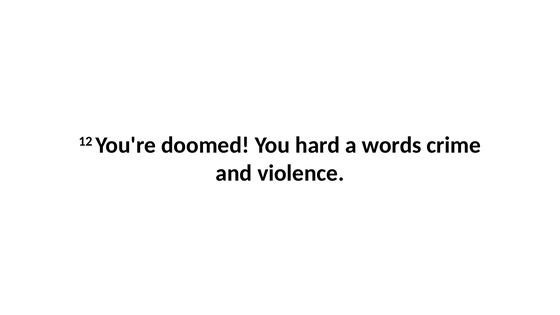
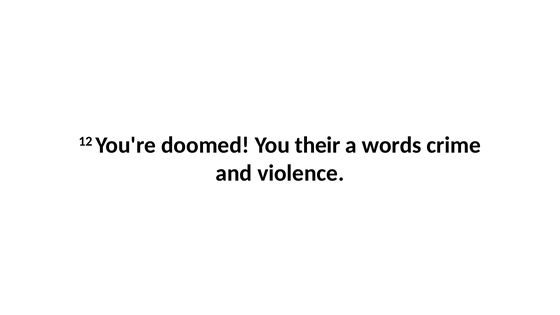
hard: hard -> their
